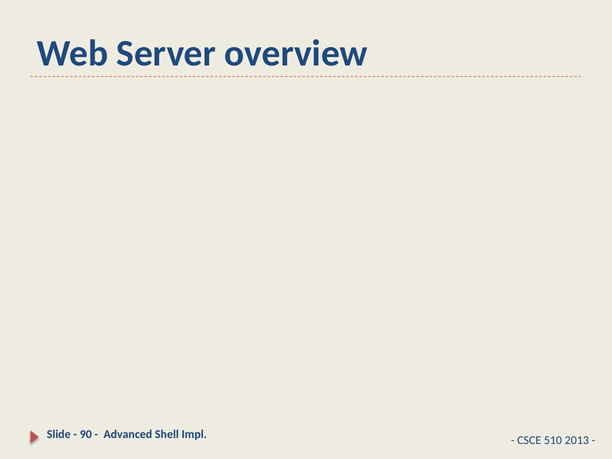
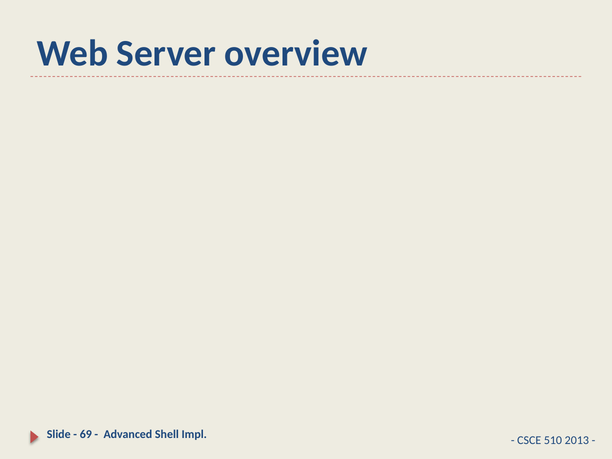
90: 90 -> 69
